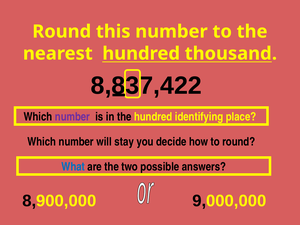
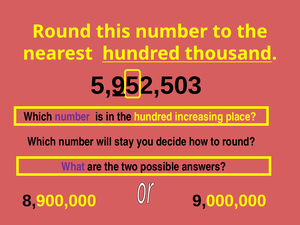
8,837,422: 8,837,422 -> 5,952,503
identifying: identifying -> increasing
What colour: blue -> purple
